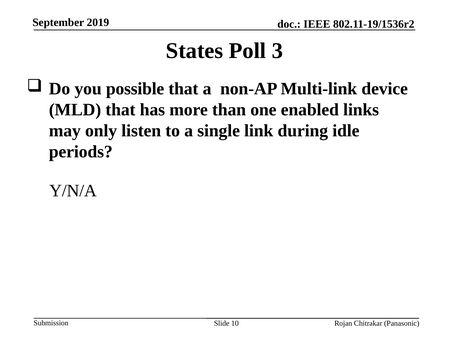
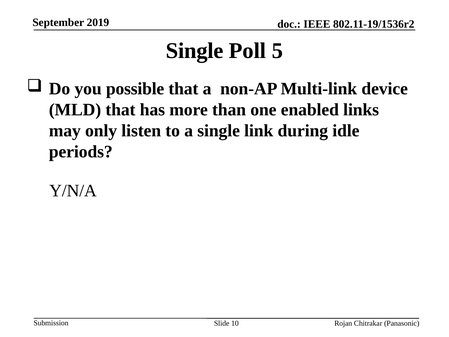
States at (195, 51): States -> Single
3: 3 -> 5
